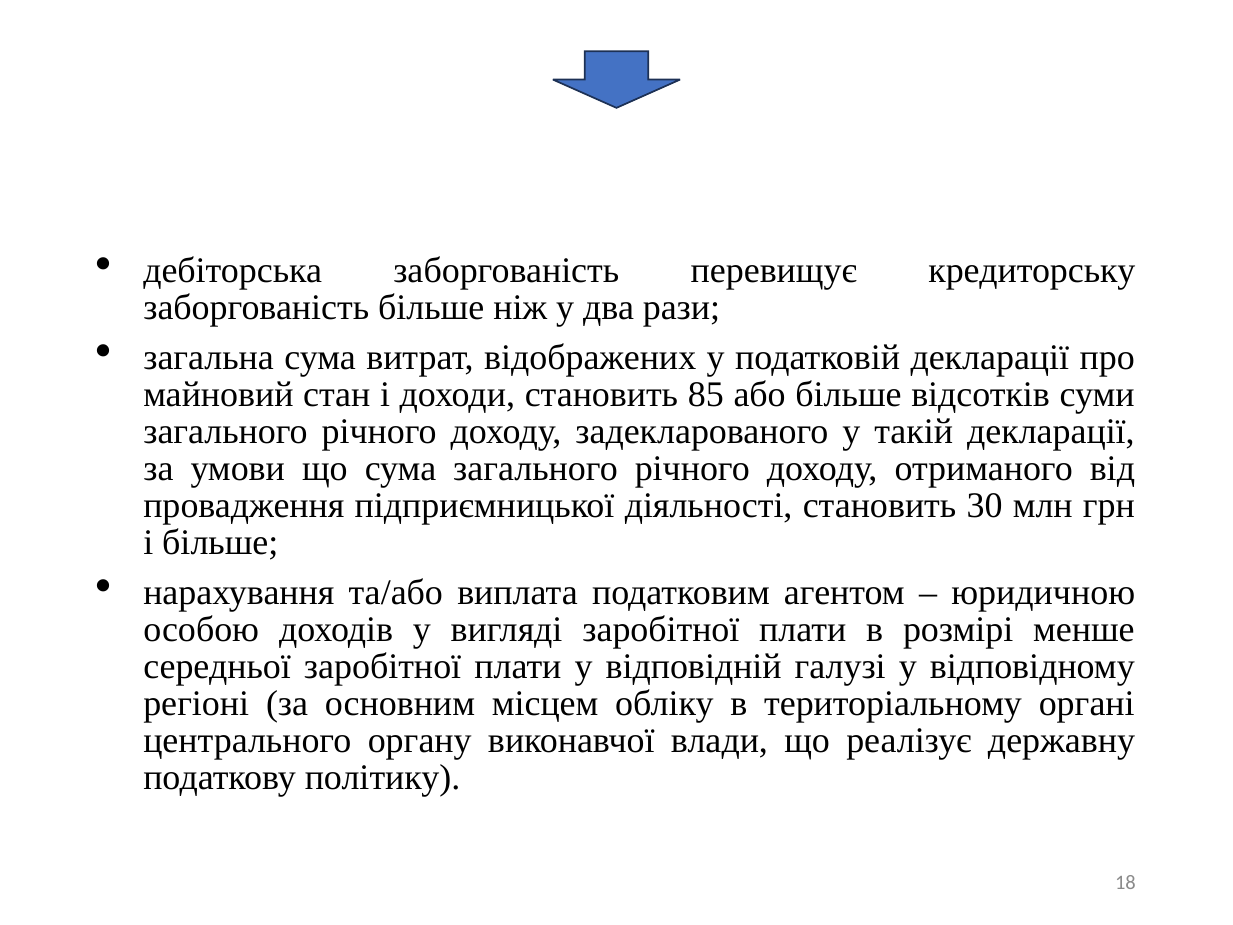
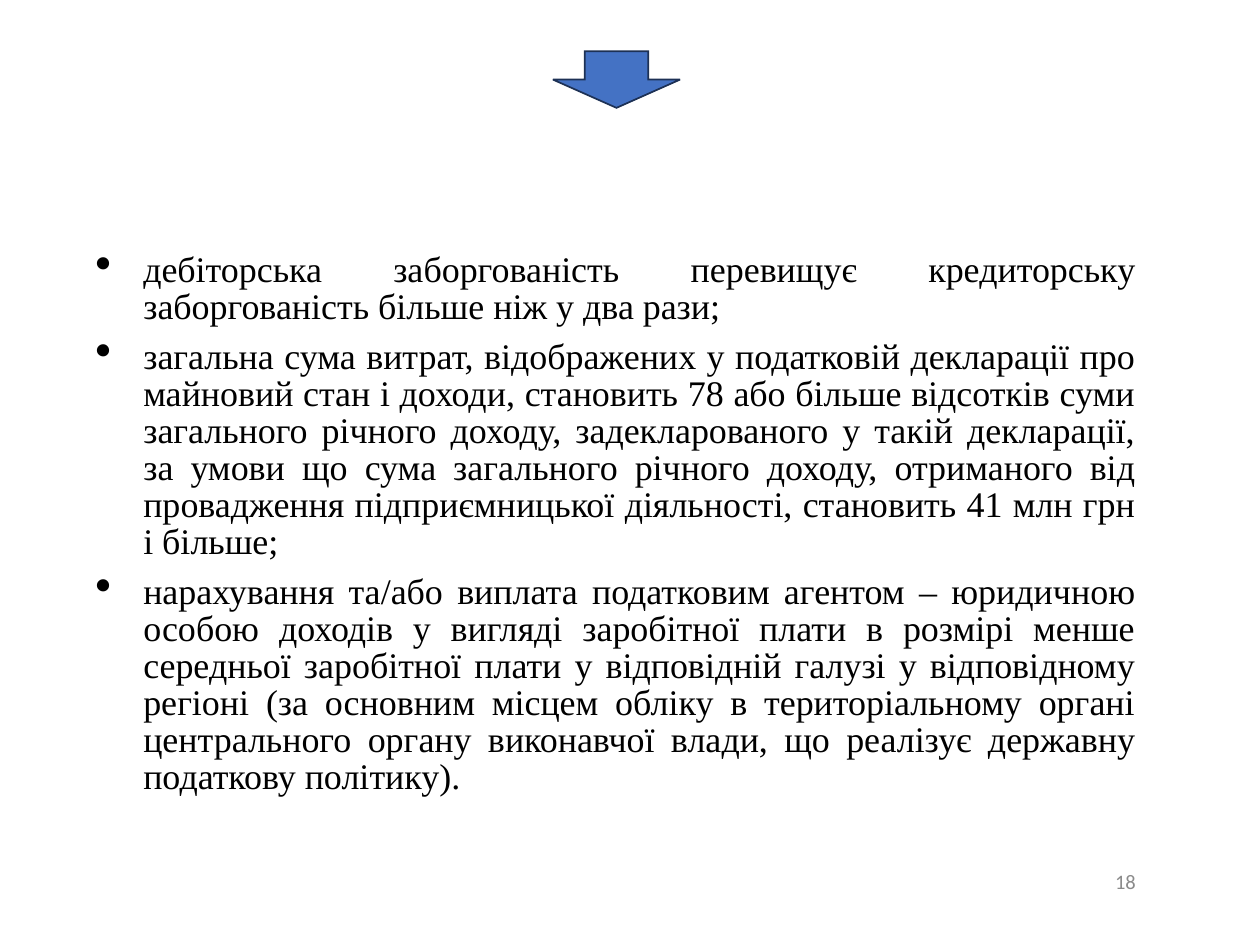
85: 85 -> 78
30: 30 -> 41
